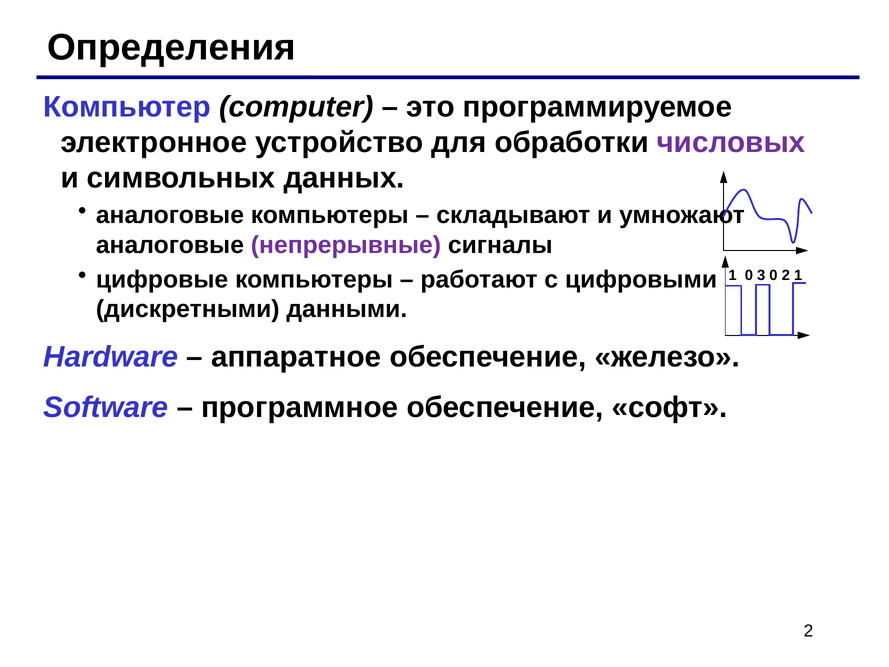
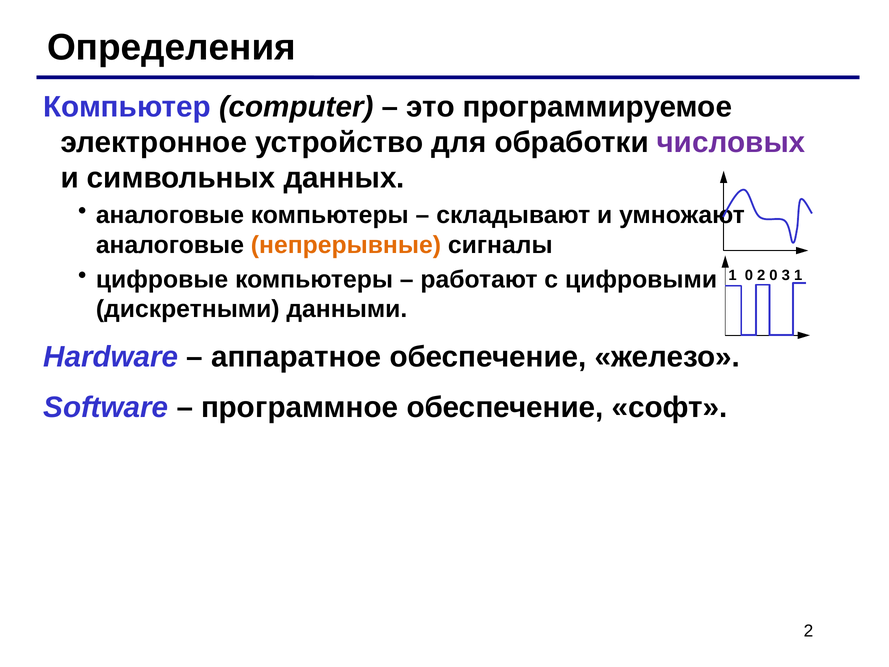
непрерывные colour: purple -> orange
0 3: 3 -> 2
0 2: 2 -> 3
